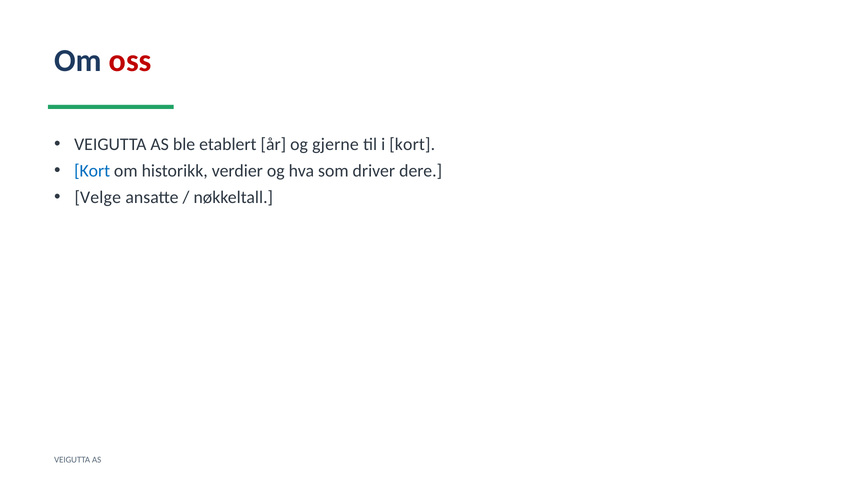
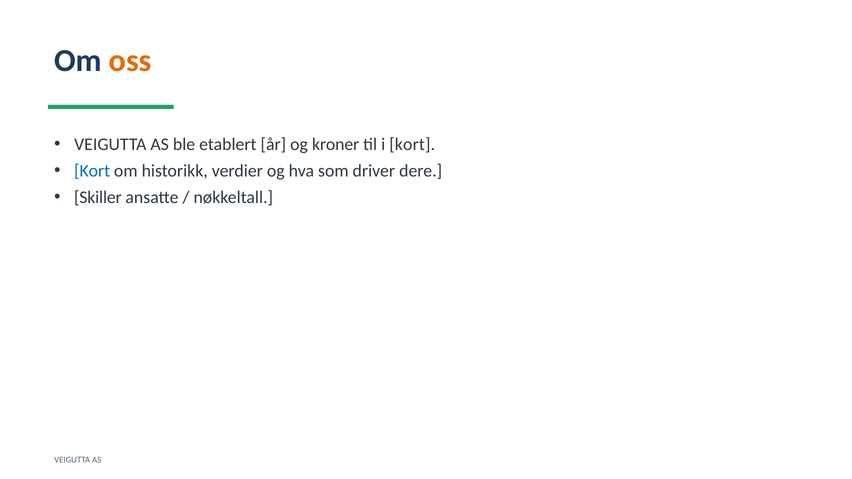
oss colour: red -> orange
gjerne: gjerne -> kroner
Velge: Velge -> Skiller
